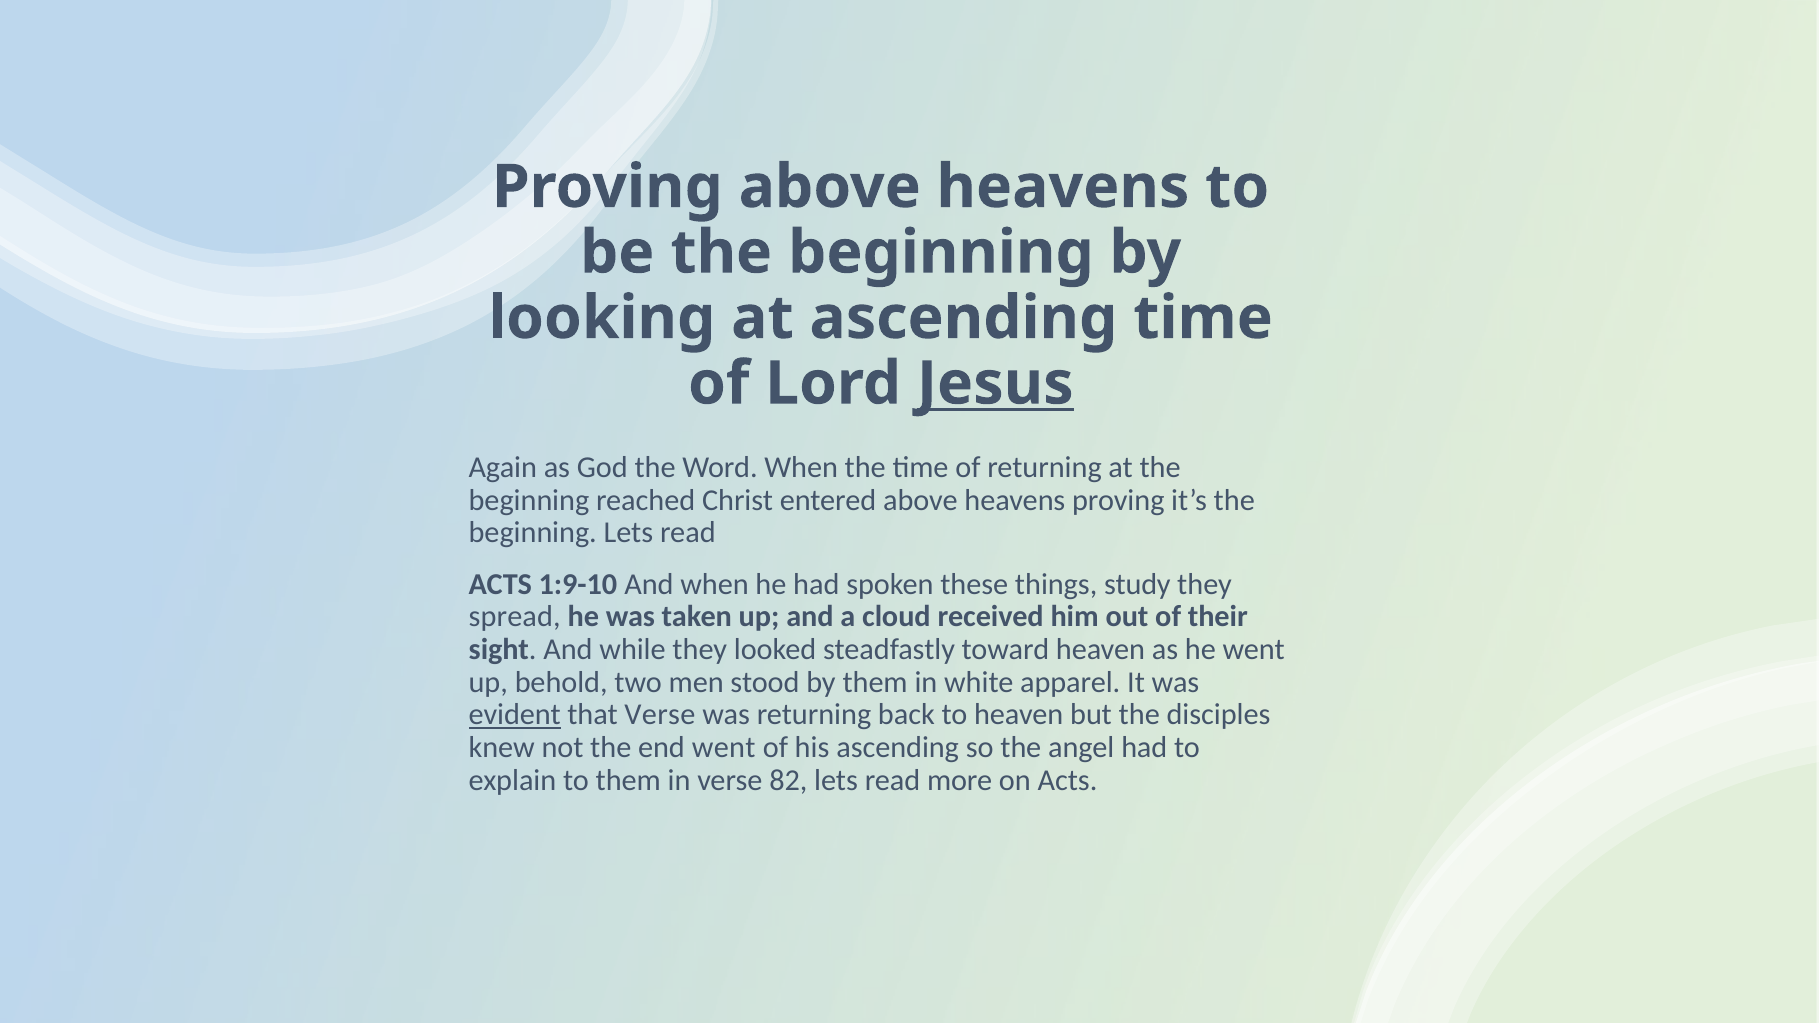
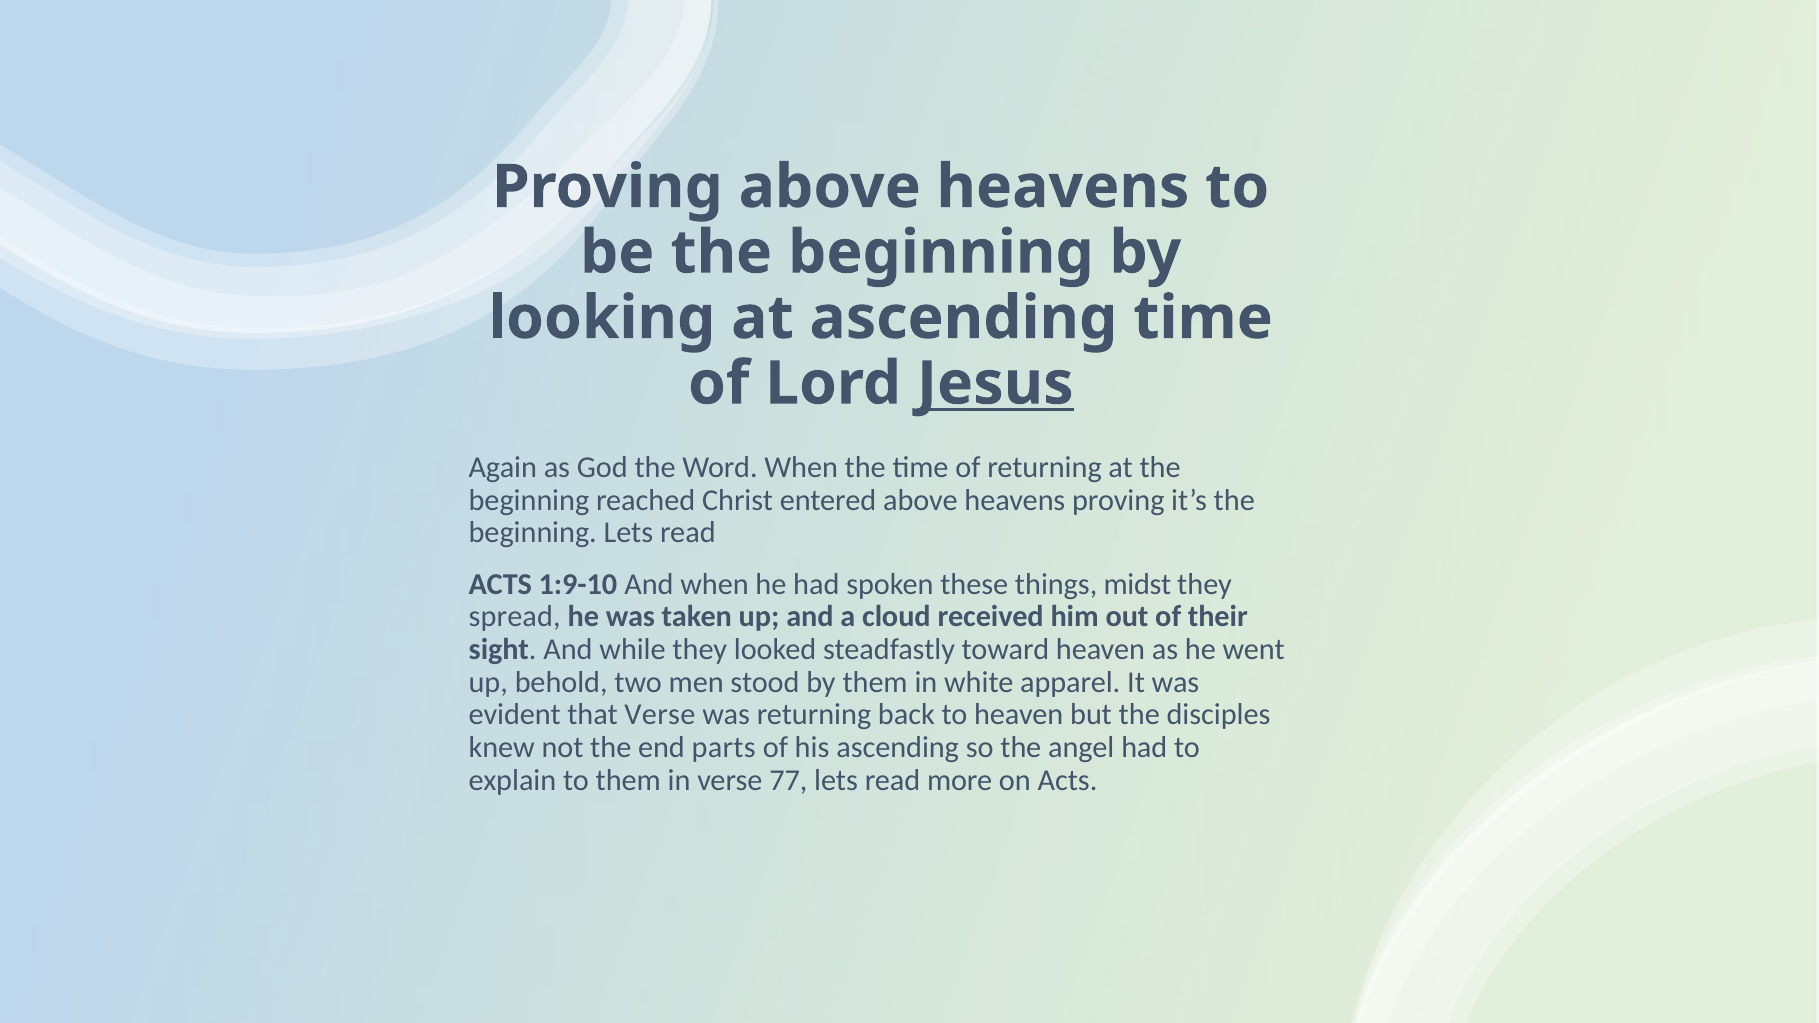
study: study -> midst
evident underline: present -> none
end went: went -> parts
82: 82 -> 77
